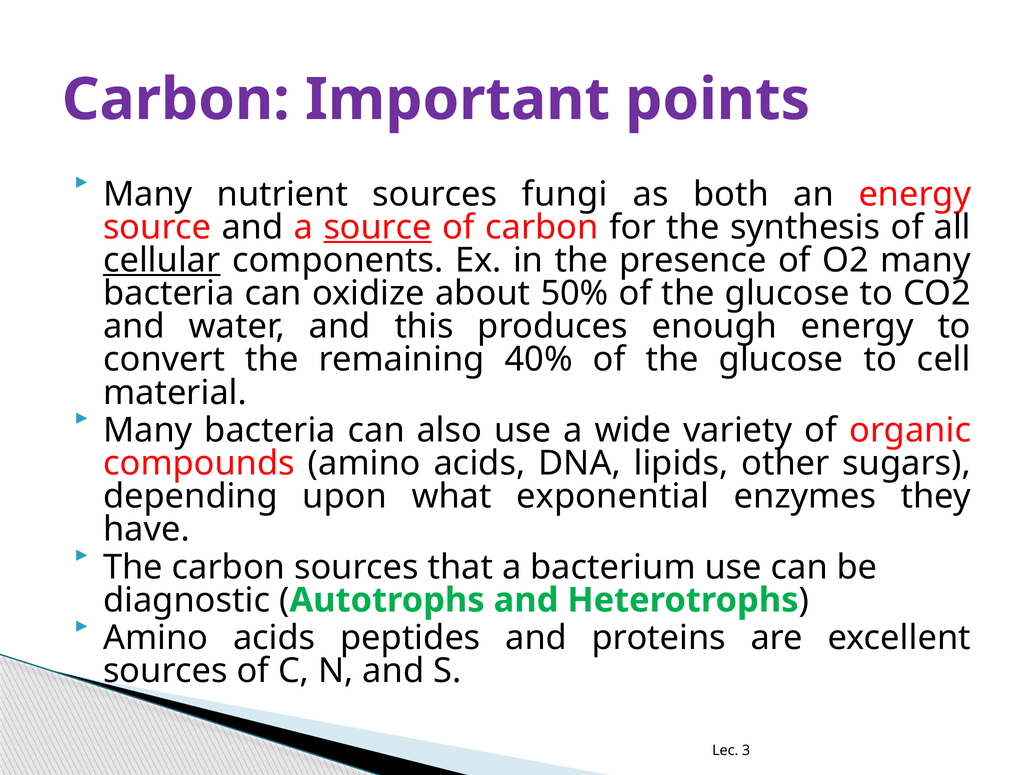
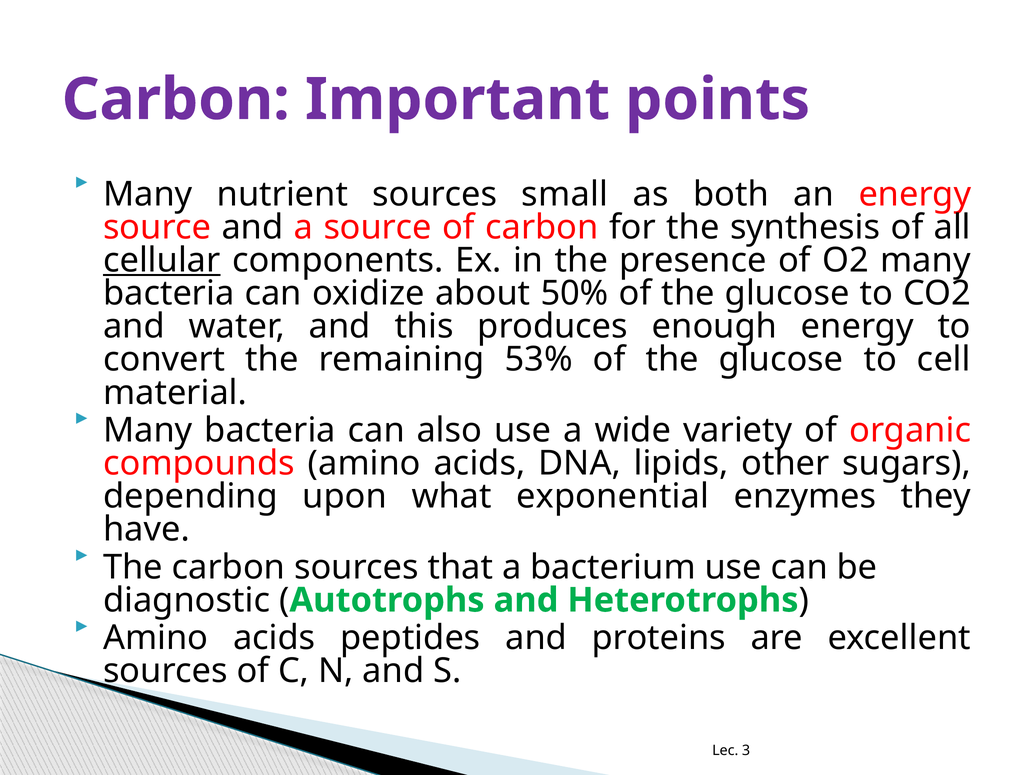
fungi: fungi -> small
source at (378, 227) underline: present -> none
40%: 40% -> 53%
